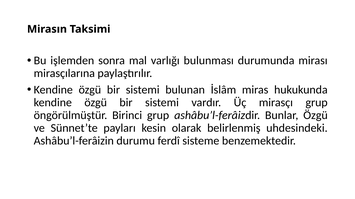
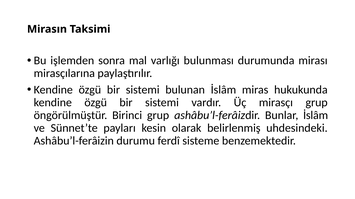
Bunlar Özgü: Özgü -> İslâm
